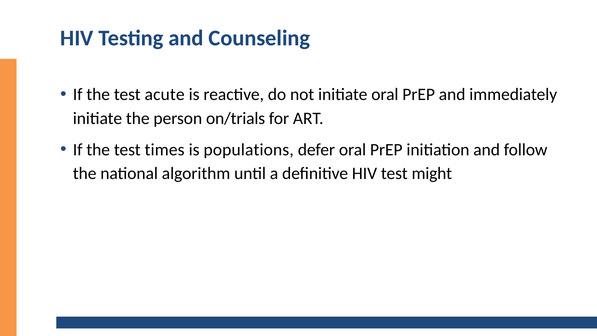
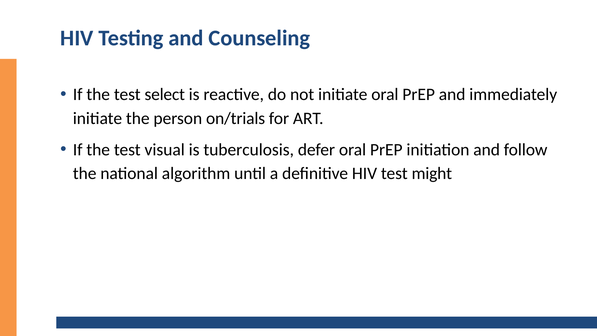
acute: acute -> select
times: times -> visual
populations: populations -> tuberculosis
